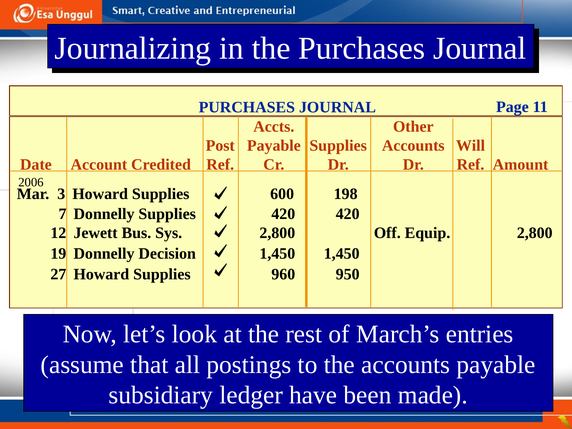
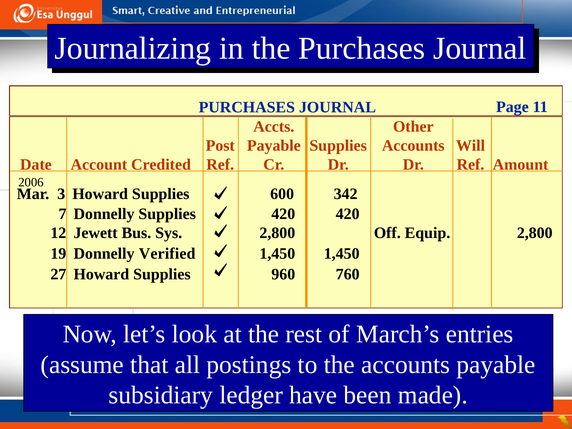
198: 198 -> 342
Decision: Decision -> Verified
950: 950 -> 760
